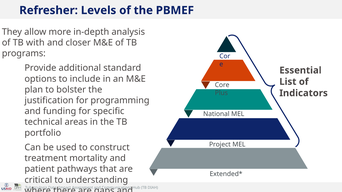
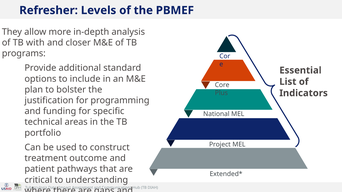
mortality: mortality -> outcome
